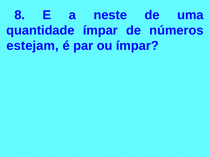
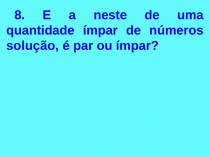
estejam: estejam -> solução
